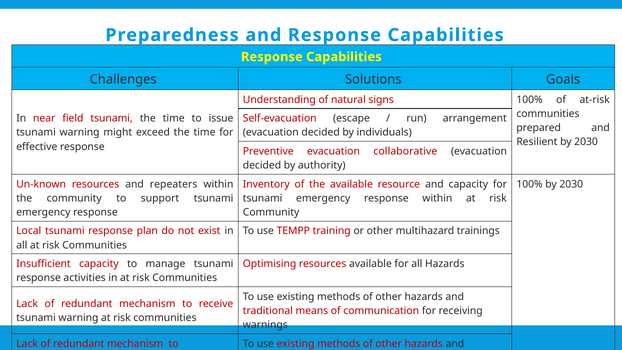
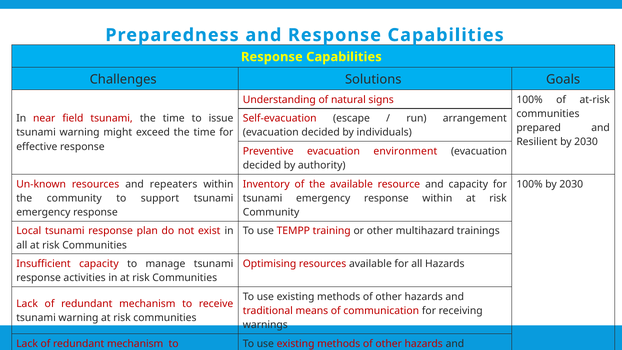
collaborative: collaborative -> environment
